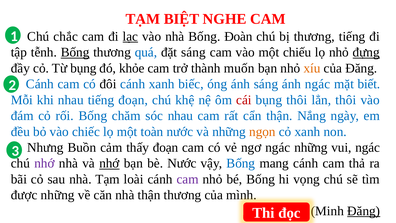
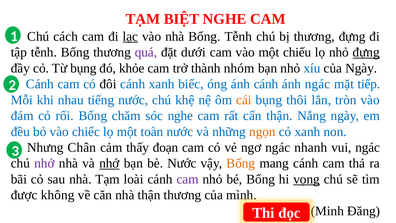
chắc: chắc -> cách
Bống Đoàn: Đoàn -> Tễnh
thương tiếng: tiếng -> đựng
Bống at (75, 52) underline: present -> none
quá colour: blue -> purple
đặt sáng: sáng -> dưới
muốn: muốn -> nhóm
xíu colour: orange -> blue
của Đăng: Đăng -> Ngày
ánh sáng: sáng -> cánh
biết: biết -> tiếp
tiếng đoạn: đoạn -> nước
cái colour: red -> orange
lẳn thôi: thôi -> tròn
sóc nhau: nhau -> nghe
Buồn: Buồn -> Chân
ngác những: những -> nhanh
Bống at (241, 163) colour: blue -> orange
vọng underline: none -> present
được những: những -> không
Đăng at (364, 211) underline: present -> none
